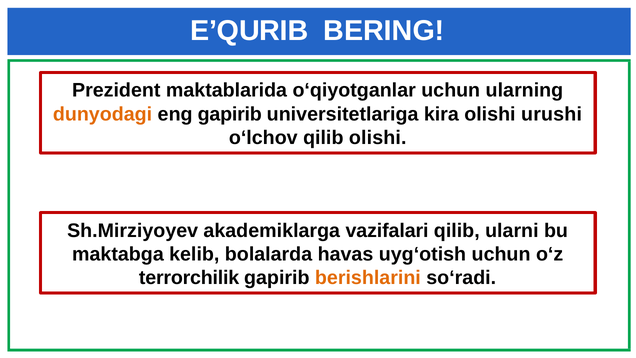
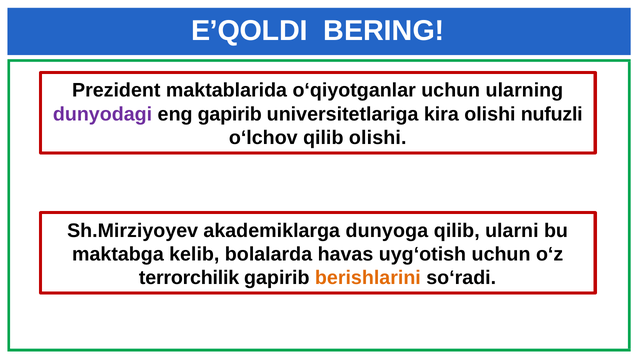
E’QURIB: E’QURIB -> E’QOLDI
dunyodagi colour: orange -> purple
urushi: urushi -> nufuzli
vazifalari: vazifalari -> dunyoga
